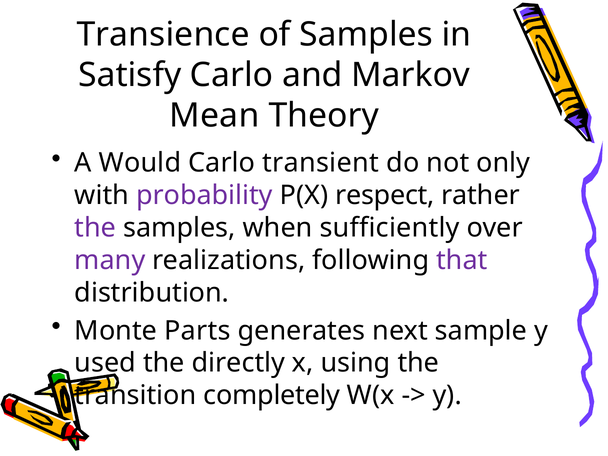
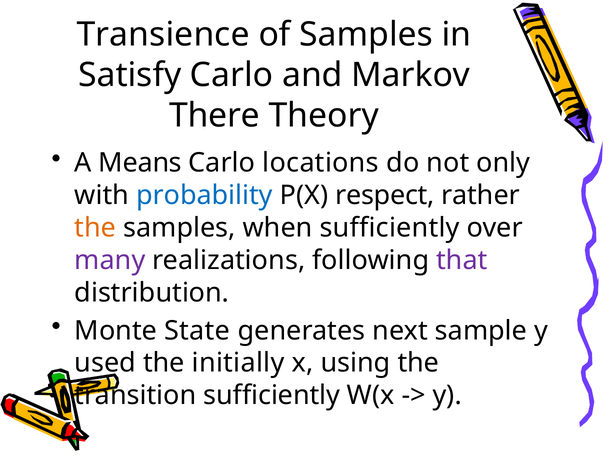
Mean: Mean -> There
Would: Would -> Means
transient: transient -> locations
probability colour: purple -> blue
the at (95, 228) colour: purple -> orange
Parts: Parts -> State
directly: directly -> initially
transition completely: completely -> sufficiently
